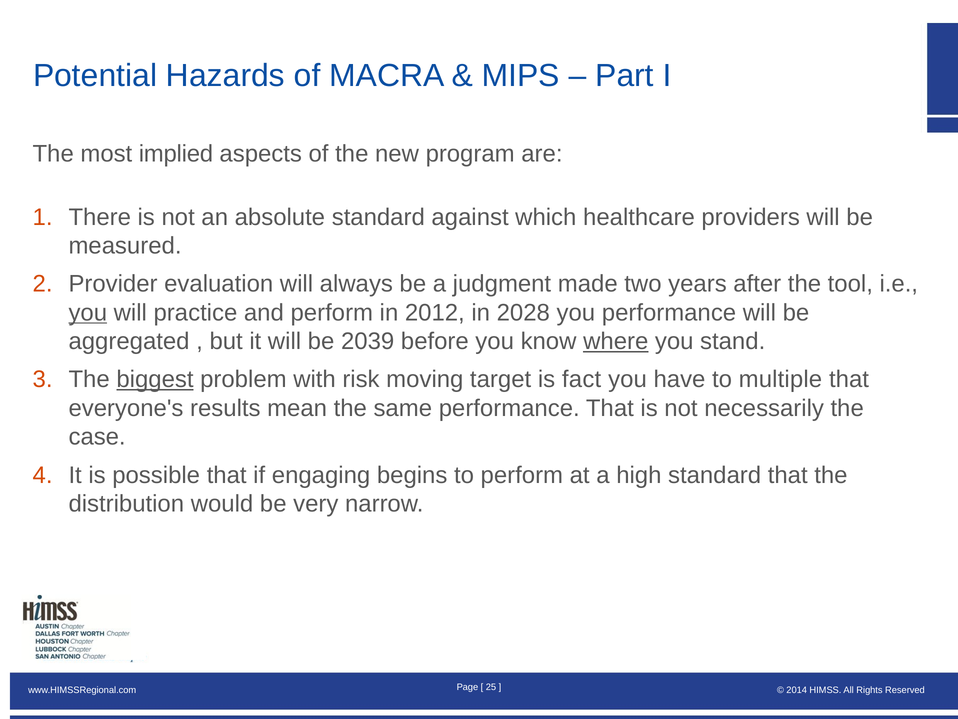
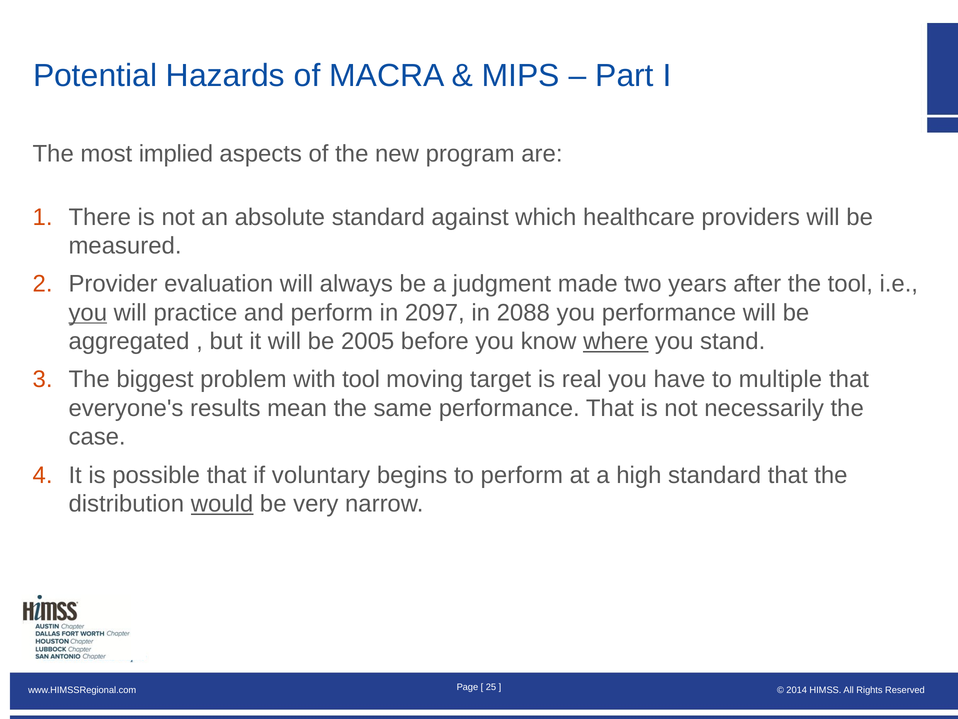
2012: 2012 -> 2097
2028: 2028 -> 2088
2039: 2039 -> 2005
biggest underline: present -> none
with risk: risk -> tool
fact: fact -> real
engaging: engaging -> voluntary
would underline: none -> present
